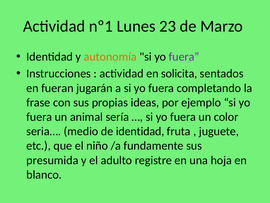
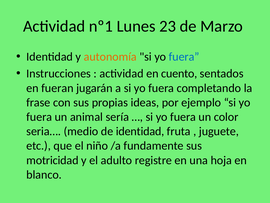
fuera at (184, 57) colour: purple -> blue
solicita: solicita -> cuento
presumida: presumida -> motricidad
